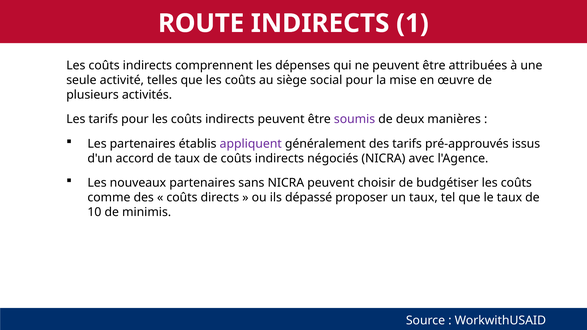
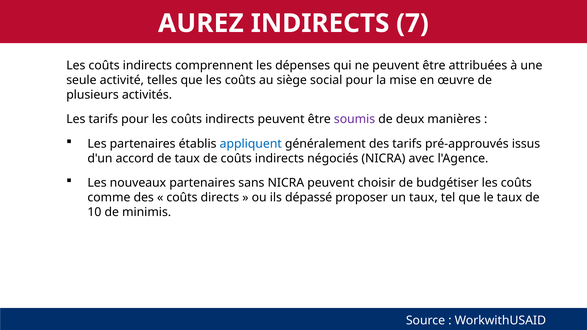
ROUTE: ROUTE -> AUREZ
1: 1 -> 7
appliquent colour: purple -> blue
